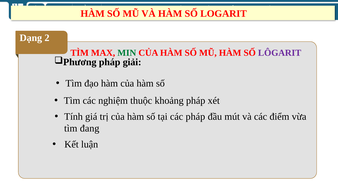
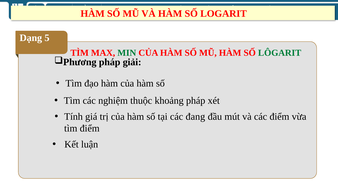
2: 2 -> 5
LÔGARIT colour: purple -> green
các pháp: pháp -> đang
tìm đang: đang -> điểm
